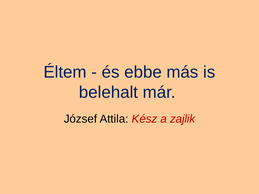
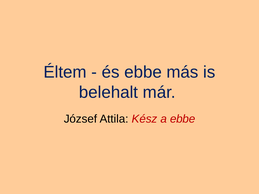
a zajlik: zajlik -> ebbe
